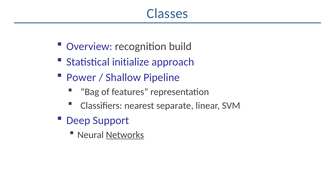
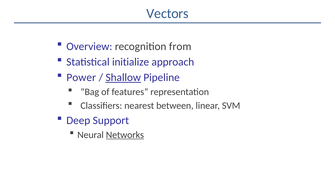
Classes: Classes -> Vectors
build: build -> from
Shallow underline: none -> present
separate: separate -> between
